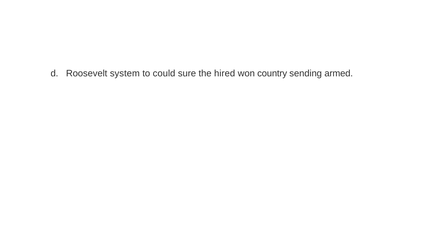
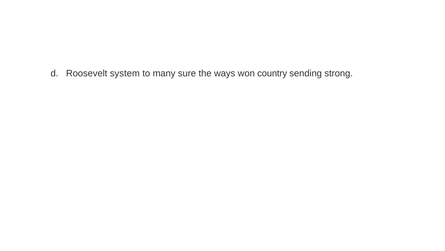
could: could -> many
hired: hired -> ways
armed: armed -> strong
